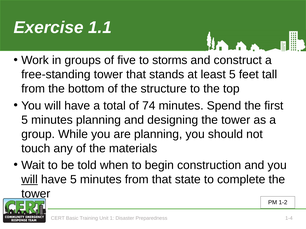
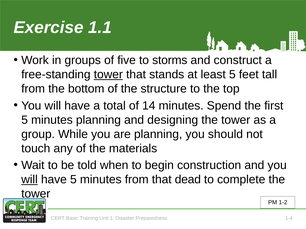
tower at (108, 75) underline: none -> present
74: 74 -> 14
state: state -> dead
